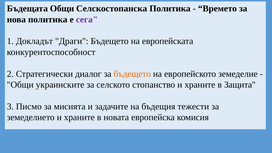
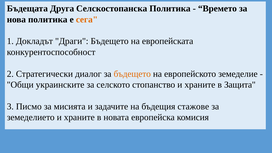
Бъдещата Общи: Общи -> Друга
сега colour: purple -> orange
тежести: тежести -> стажове
